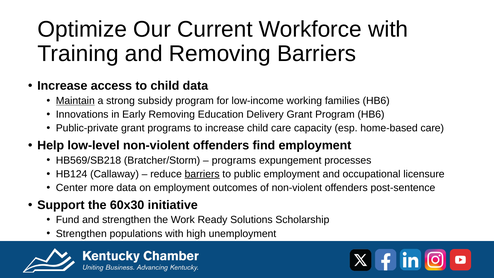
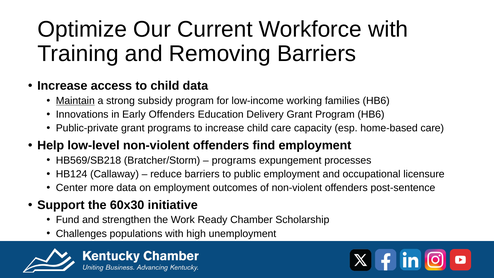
Early Removing: Removing -> Offenders
barriers at (202, 174) underline: present -> none
Solutions: Solutions -> Chamber
Strengthen at (81, 234): Strengthen -> Challenges
